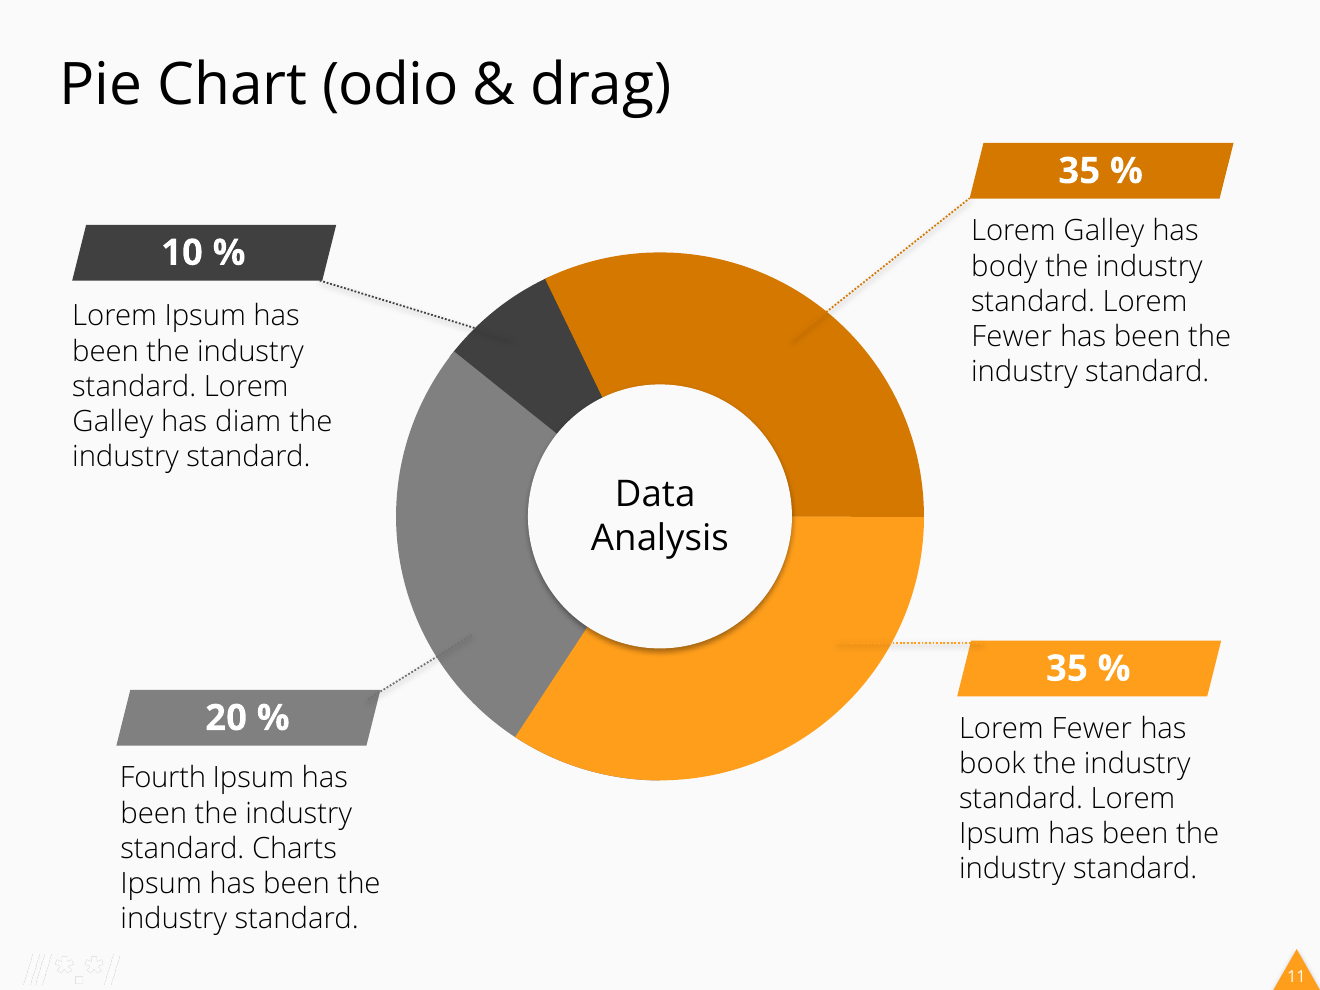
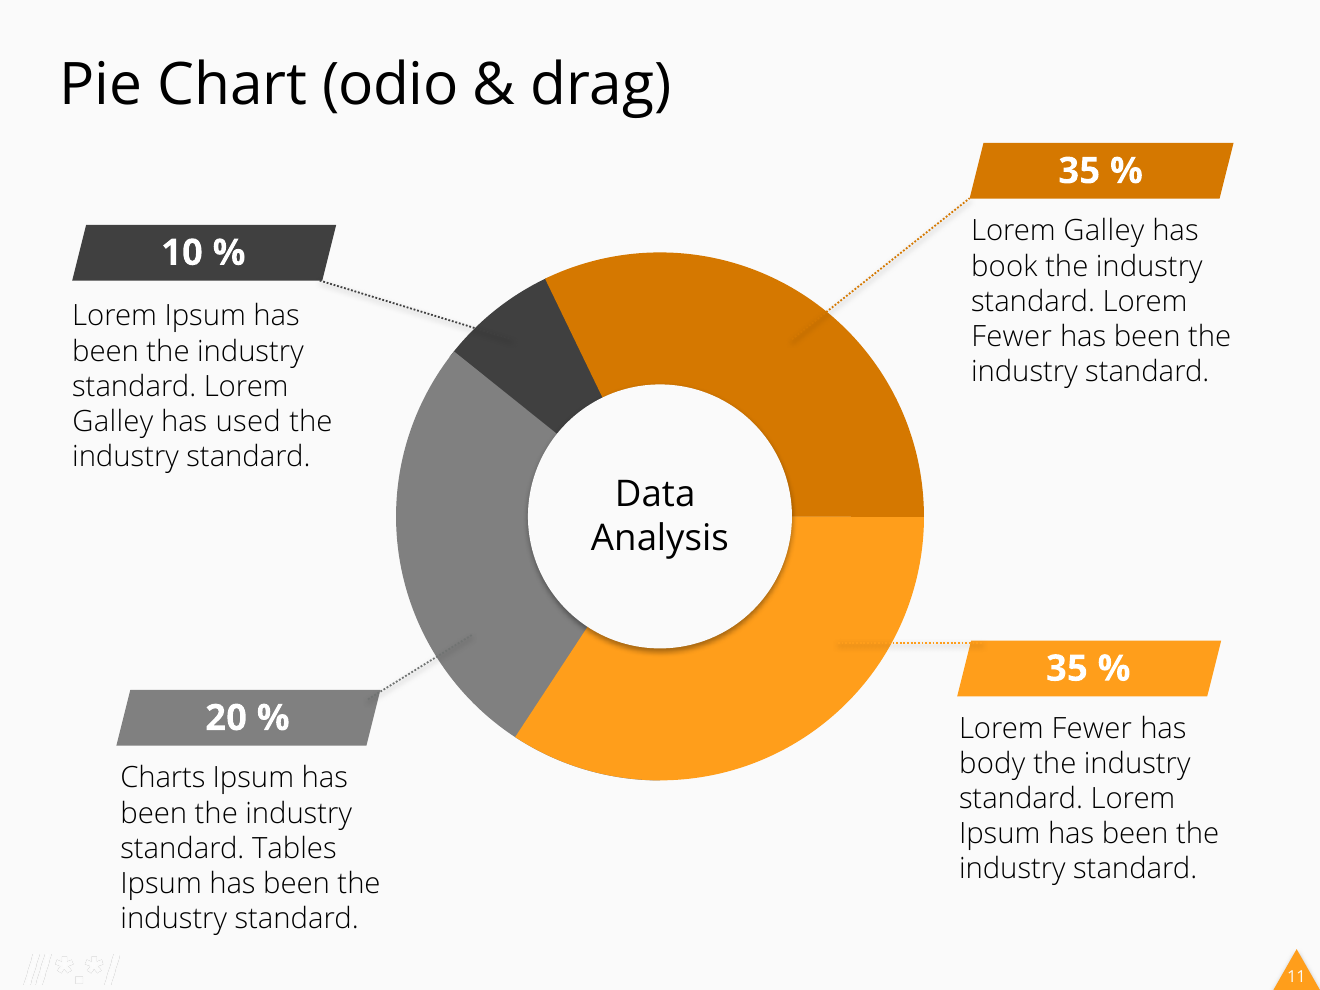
body: body -> book
diam: diam -> used
book: book -> body
Fourth: Fourth -> Charts
Charts: Charts -> Tables
